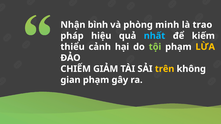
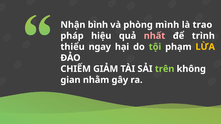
minh: minh -> mình
nhất colour: light blue -> pink
kiếm: kiếm -> trình
cảnh: cảnh -> ngay
trên colour: yellow -> light green
gian phạm: phạm -> nhằm
